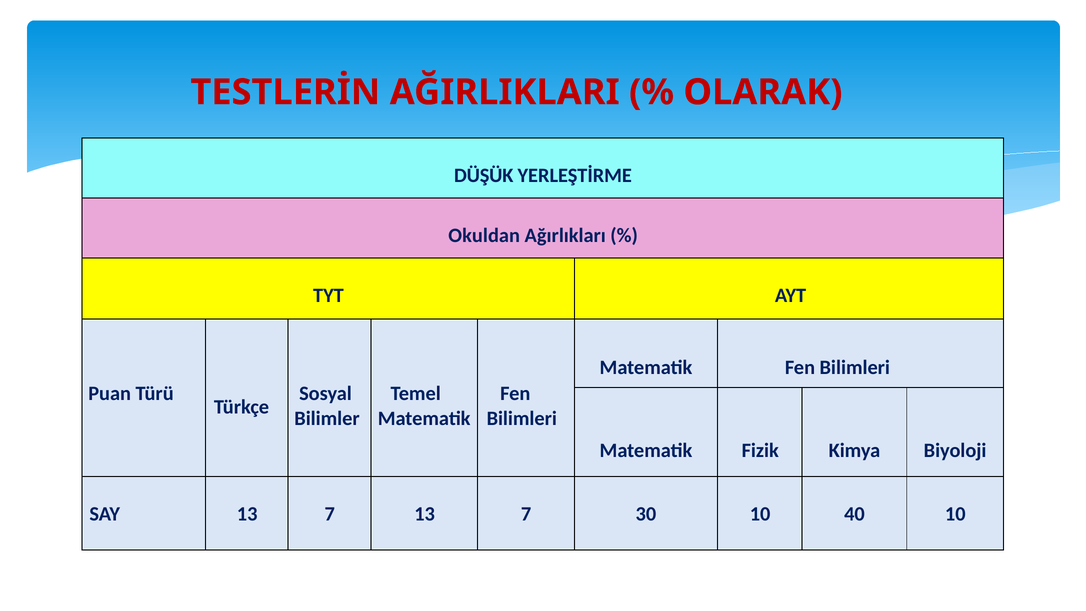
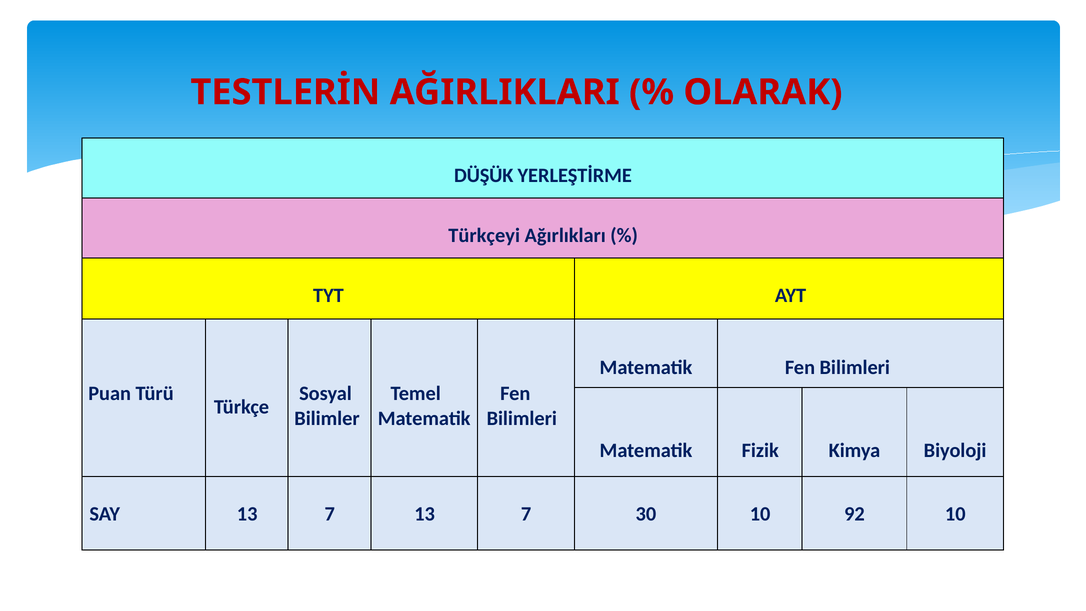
Okuldan: Okuldan -> Türkçeyi
40: 40 -> 92
